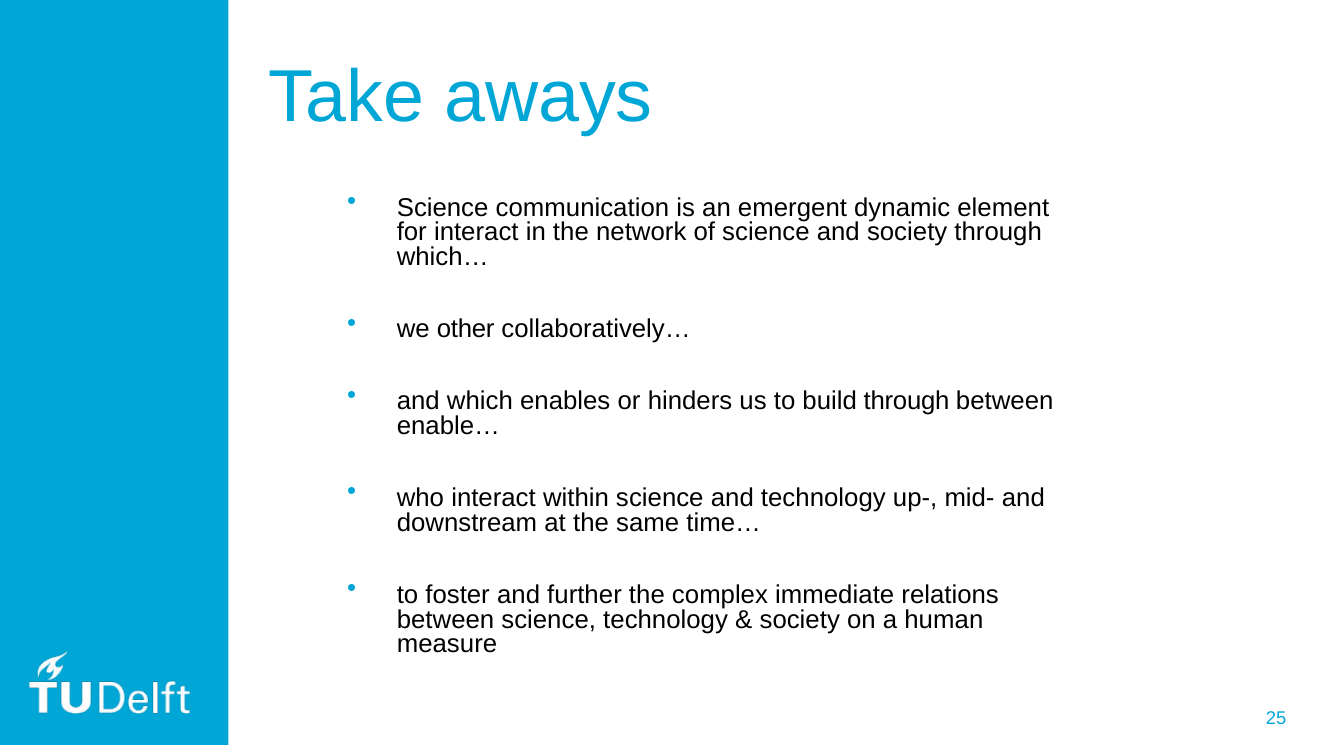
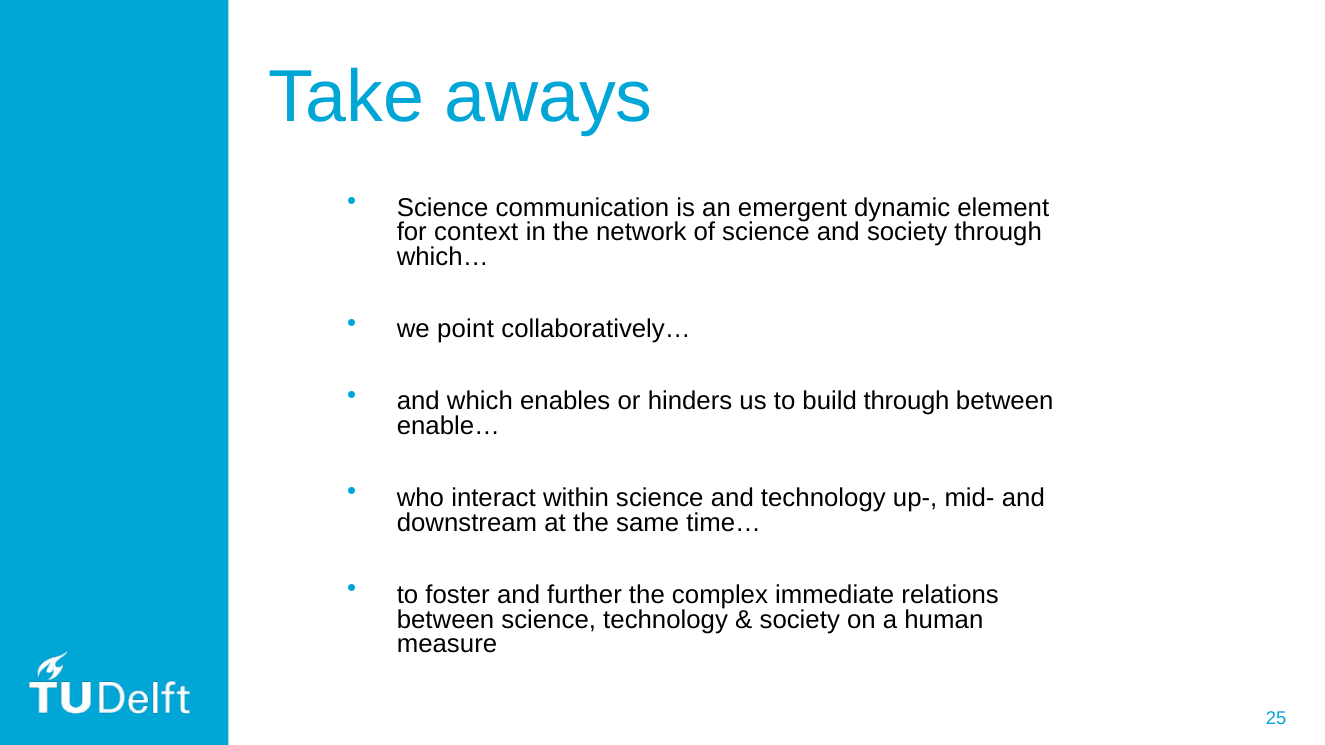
for interact: interact -> context
other: other -> point
